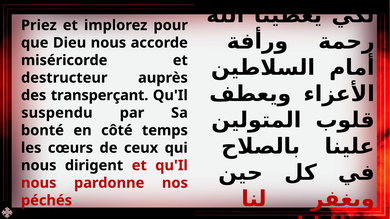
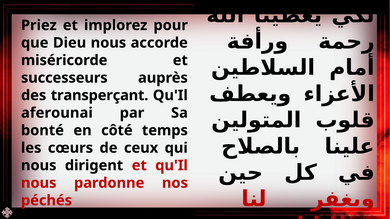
destructeur: destructeur -> successeurs
suspendu: suspendu -> aferounai
